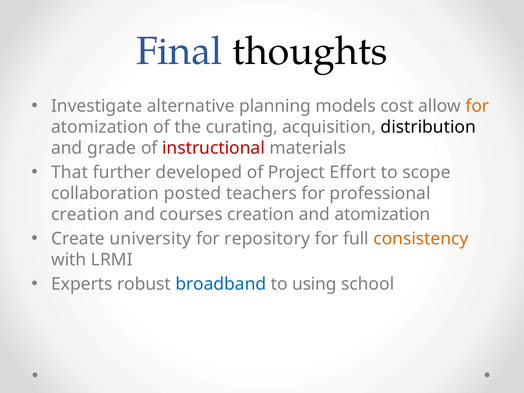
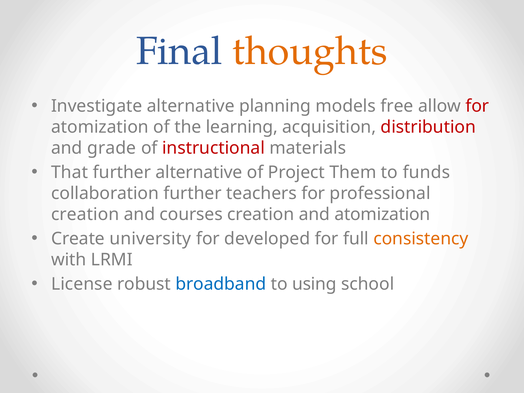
thoughts colour: black -> orange
cost: cost -> free
for at (477, 106) colour: orange -> red
curating: curating -> learning
distribution colour: black -> red
further developed: developed -> alternative
Effort: Effort -> Them
scope: scope -> funds
collaboration posted: posted -> further
repository: repository -> developed
Experts: Experts -> License
